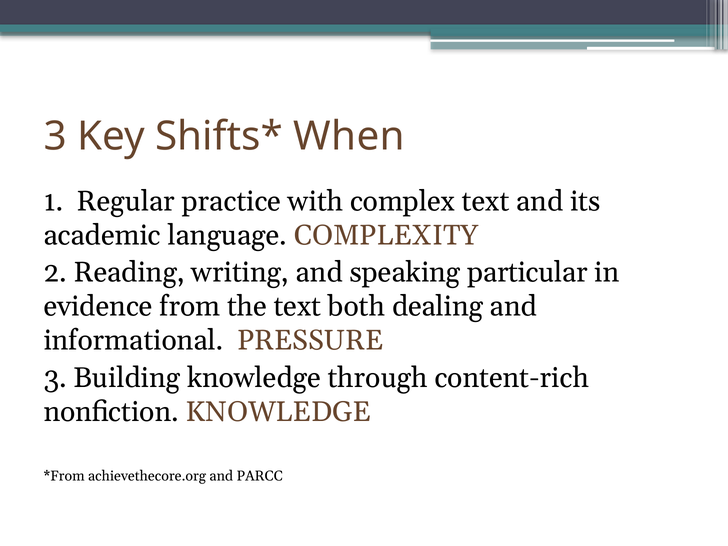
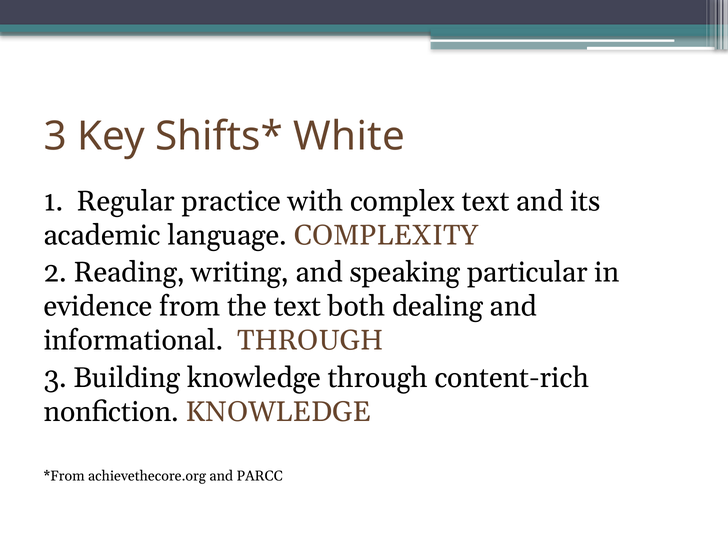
When: When -> White
informational PRESSURE: PRESSURE -> THROUGH
